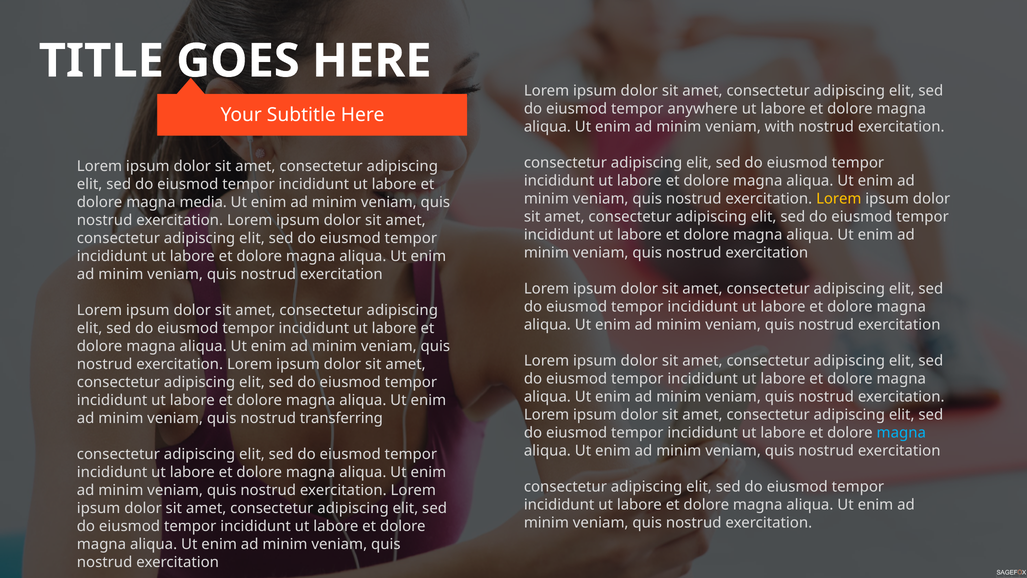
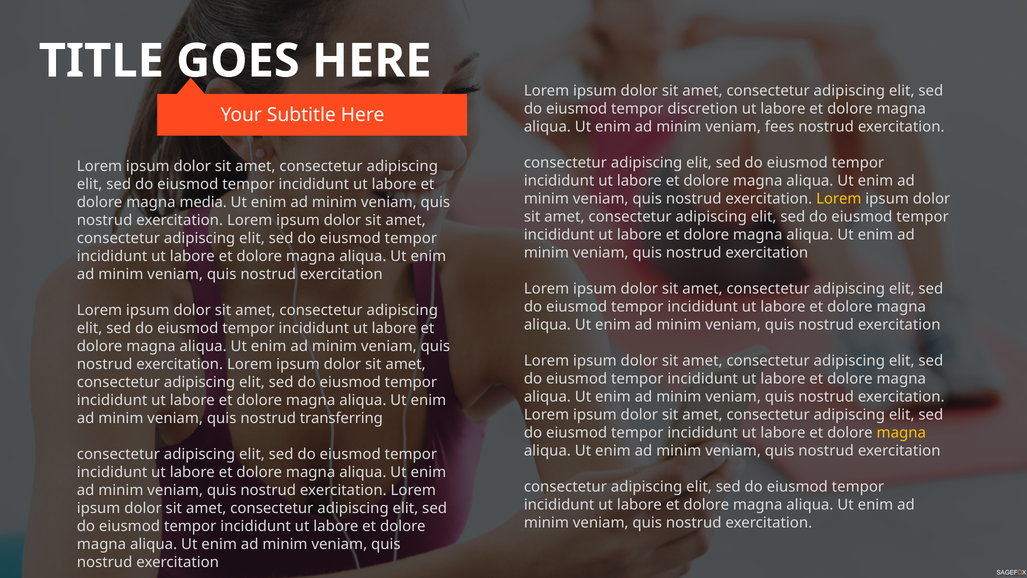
anywhere: anywhere -> discretion
with: with -> fees
magna at (901, 433) colour: light blue -> yellow
